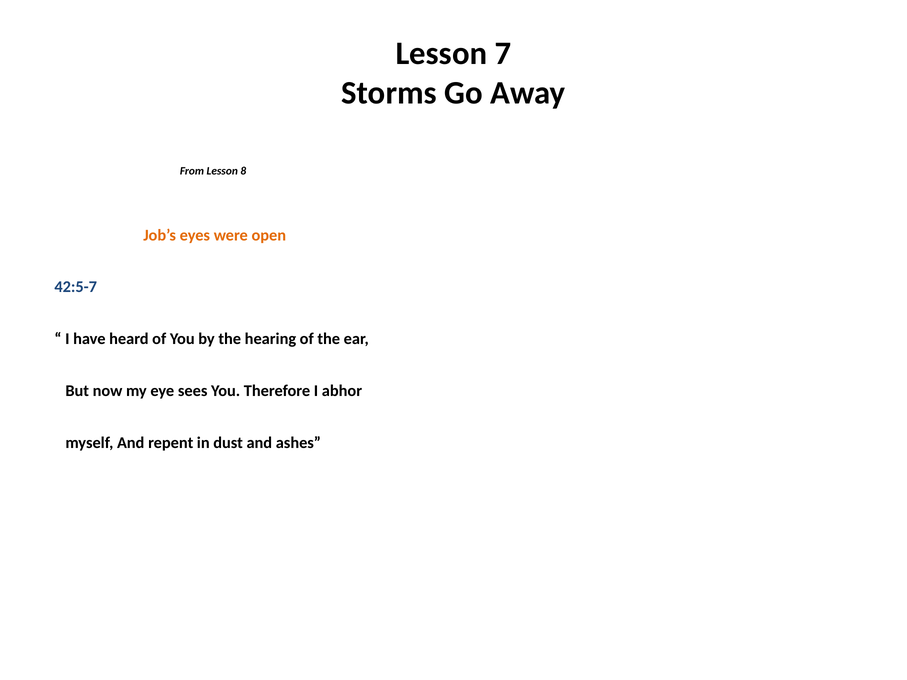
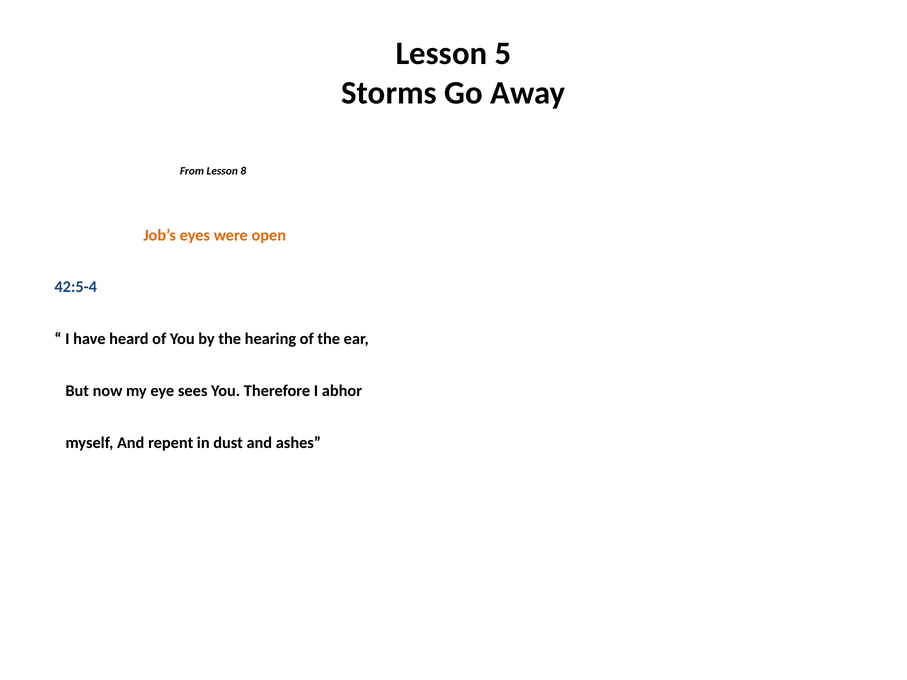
7: 7 -> 5
42:5-7: 42:5-7 -> 42:5-4
